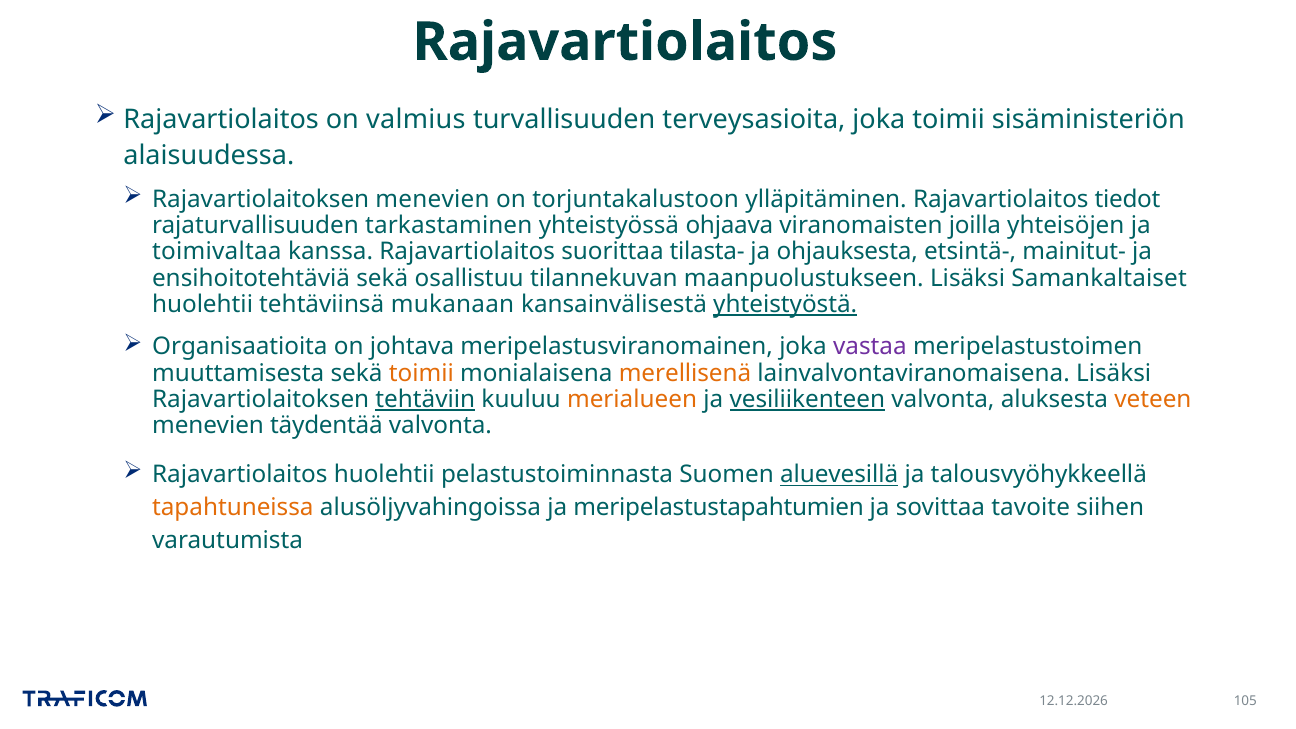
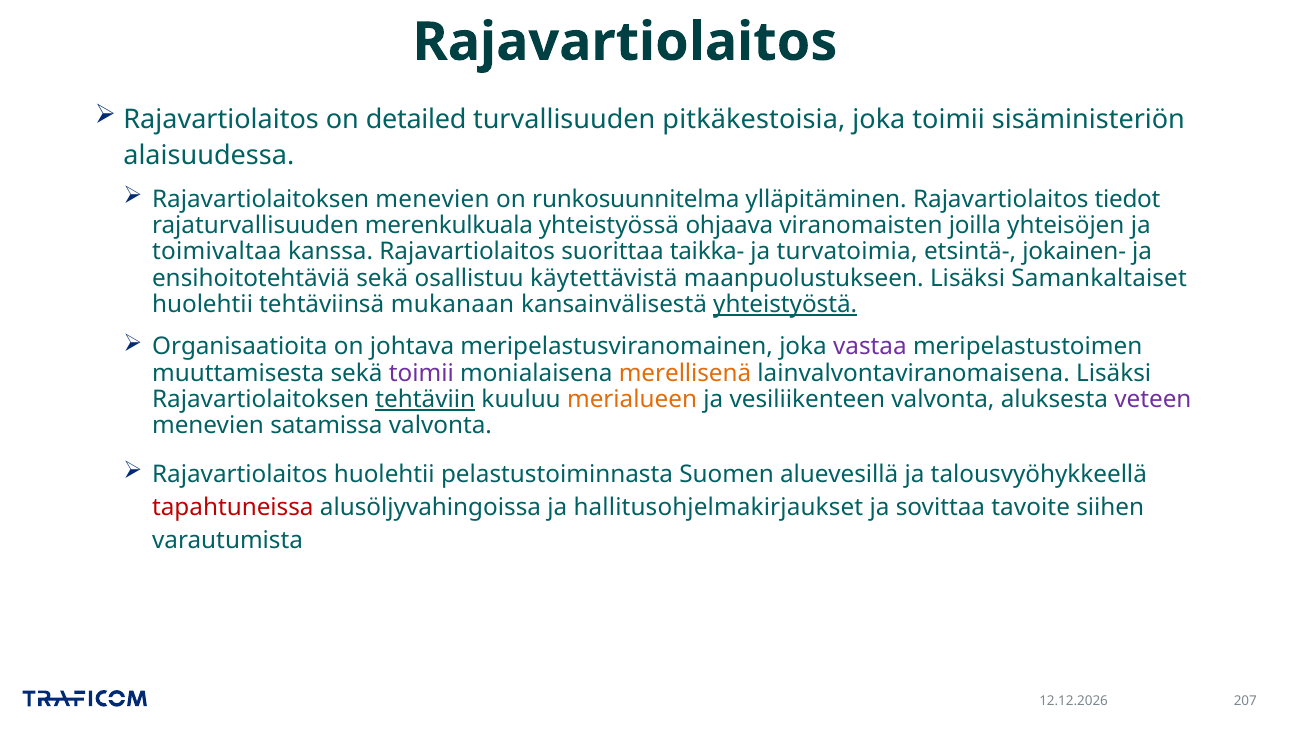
valmius: valmius -> detailed
terveysasioita: terveysasioita -> pitkäkestoisia
torjuntakalustoon: torjuntakalustoon -> runkosuunnitelma
tarkastaminen: tarkastaminen -> merenkulkuala
tilasta-: tilasta- -> taikka-
ohjauksesta: ohjauksesta -> turvatoimia
mainitut-: mainitut- -> jokainen-
tilannekuvan: tilannekuvan -> käytettävistä
toimii at (421, 373) colour: orange -> purple
vesiliikenteen underline: present -> none
veteen colour: orange -> purple
täydentää: täydentää -> satamissa
aluevesillä underline: present -> none
tapahtuneissa colour: orange -> red
meripelastustapahtumien: meripelastustapahtumien -> hallitusohjelmakirjaukset
105: 105 -> 207
